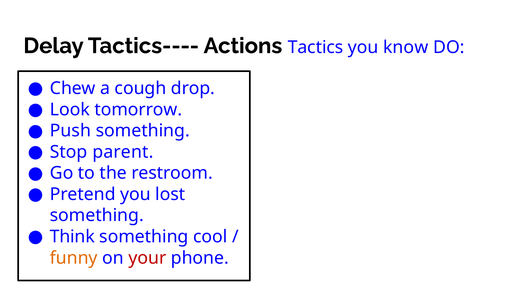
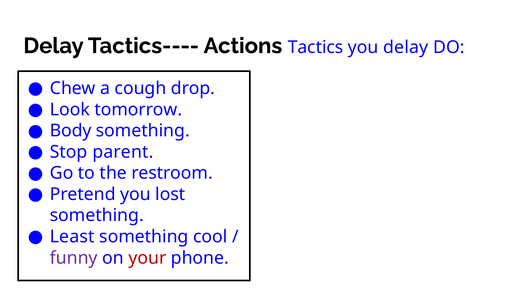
you know: know -> delay
Push: Push -> Body
Think: Think -> Least
funny colour: orange -> purple
